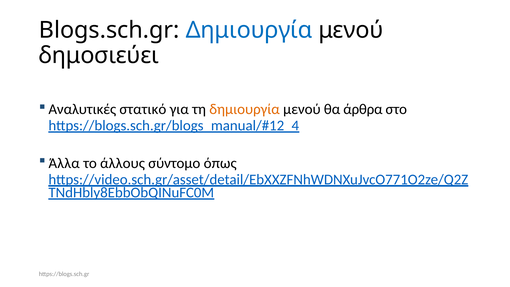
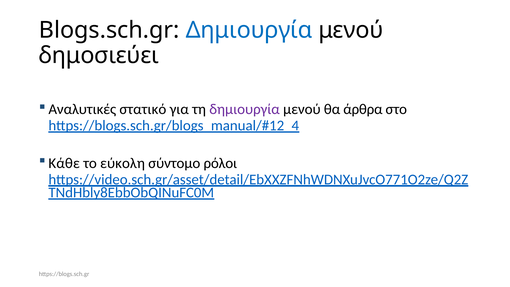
δημιουργία at (245, 109) colour: orange -> purple
Άλλα: Άλλα -> Κάθε
άλλους: άλλους -> εύκολη
όπως: όπως -> ρόλοι
